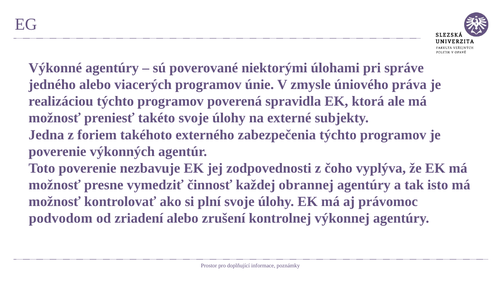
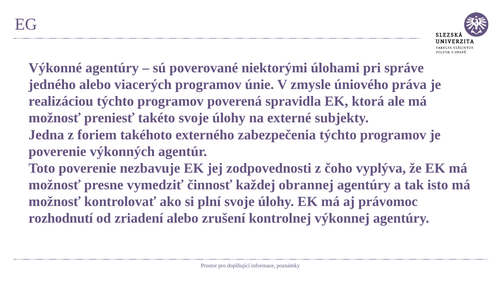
podvodom: podvodom -> rozhodnutí
